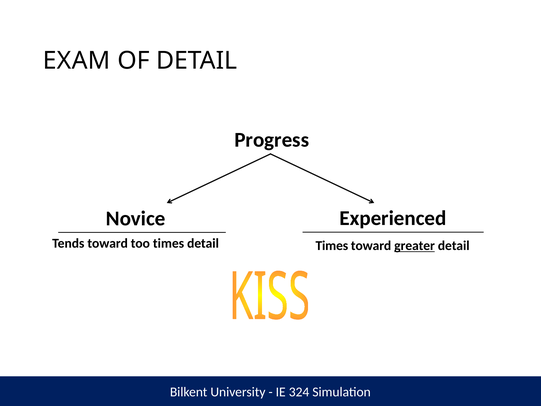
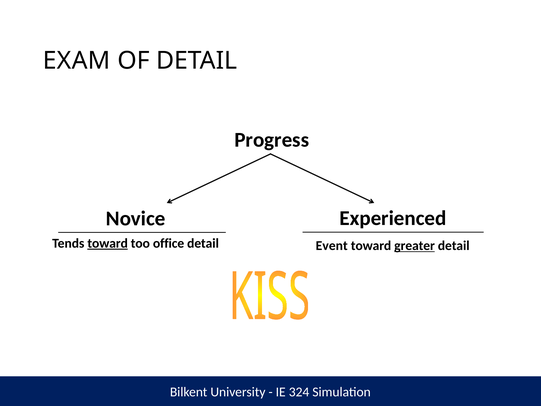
toward at (108, 243) underline: none -> present
too times: times -> office
detail Times: Times -> Event
